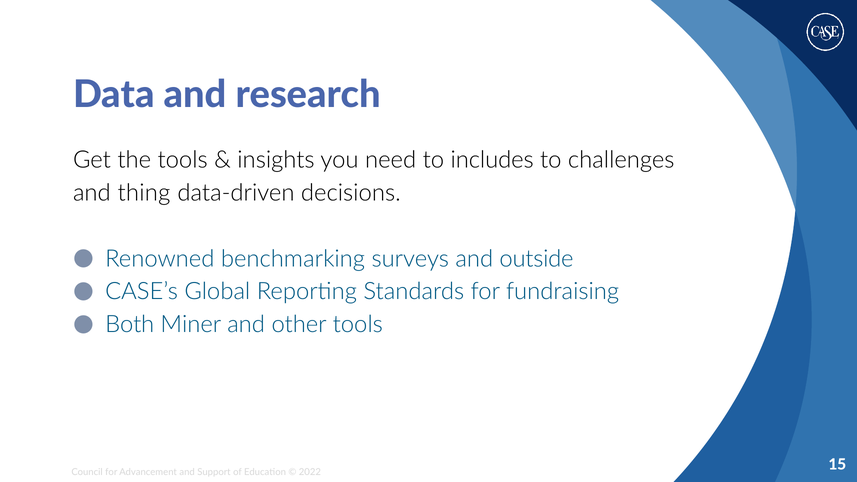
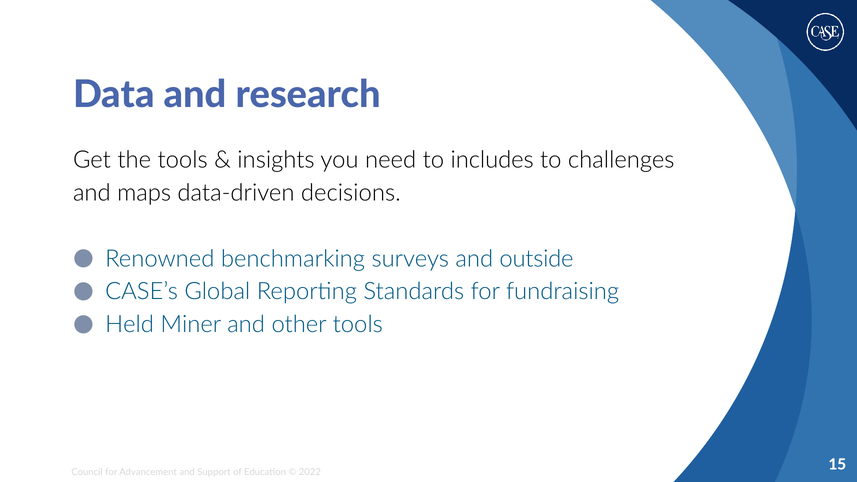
thing: thing -> maps
Both: Both -> Held
